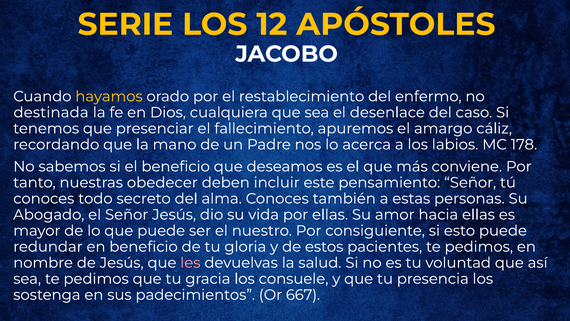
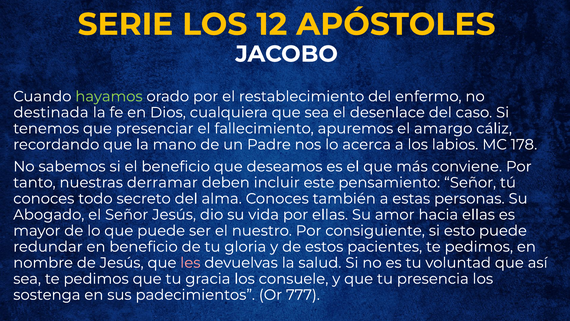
hayamos colour: yellow -> light green
obedecer: obedecer -> derramar
667: 667 -> 777
